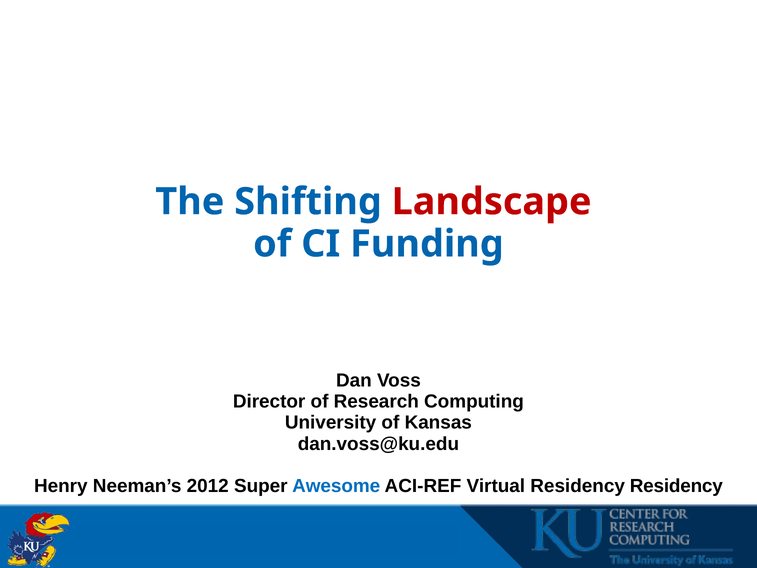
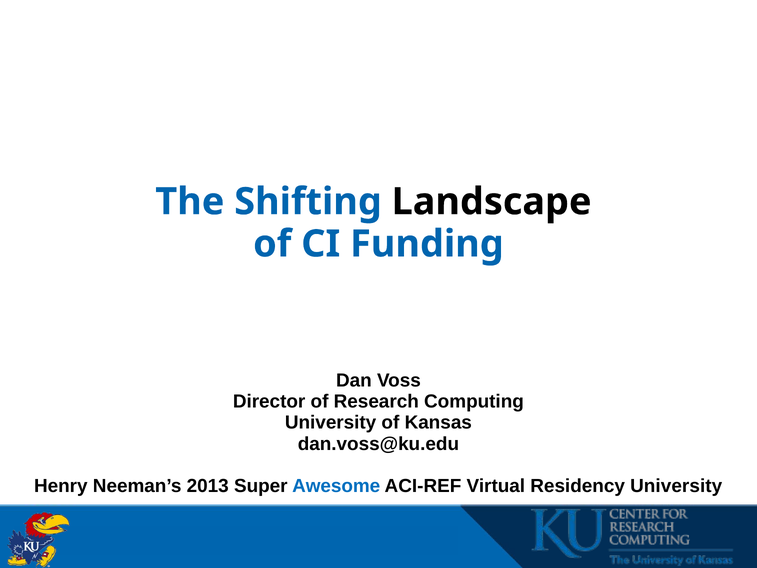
Landscape colour: red -> black
2012: 2012 -> 2013
Residency Residency: Residency -> University
